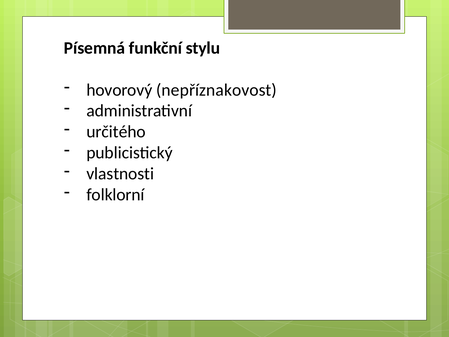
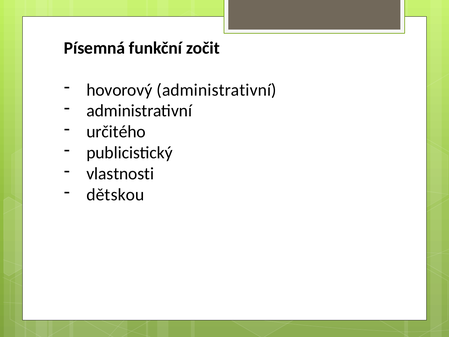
stylu: stylu -> zočit
hovorový nepříznakovost: nepříznakovost -> administrativní
folklorní: folklorní -> dětskou
